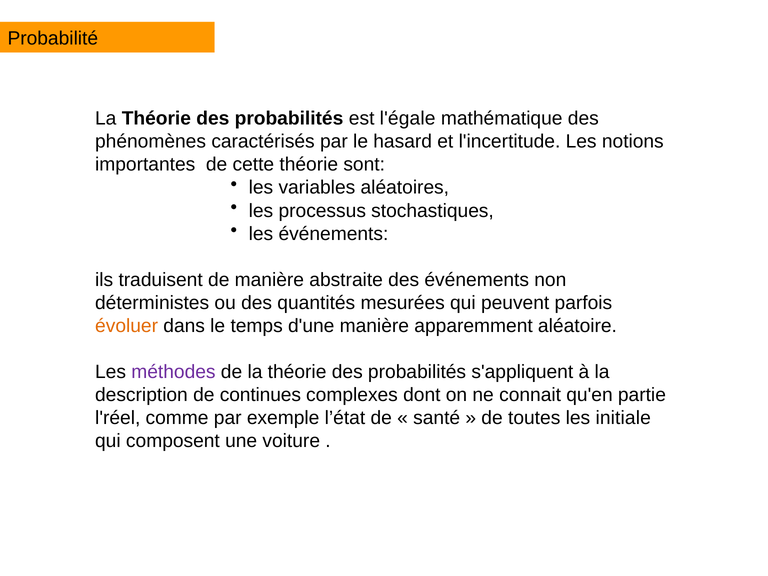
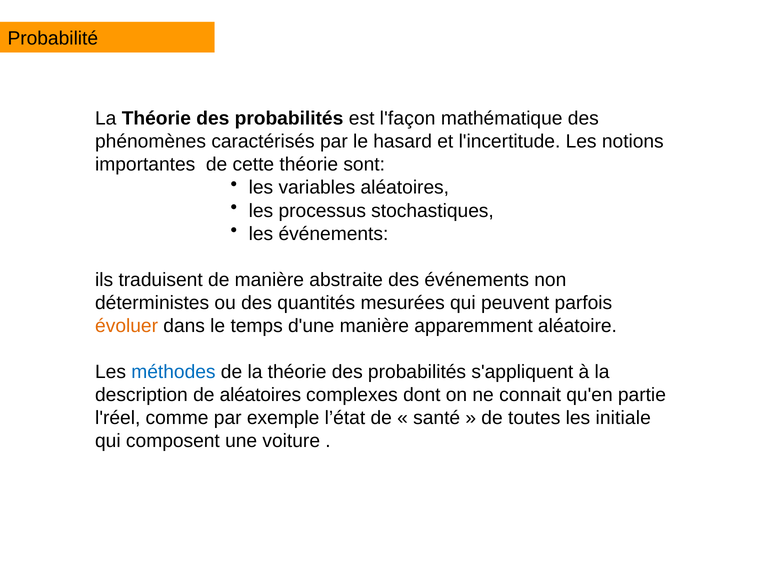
l'égale: l'égale -> l'façon
méthodes colour: purple -> blue
de continues: continues -> aléatoires
